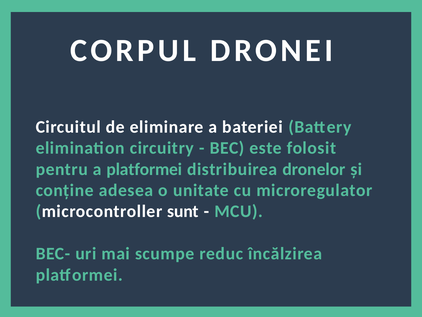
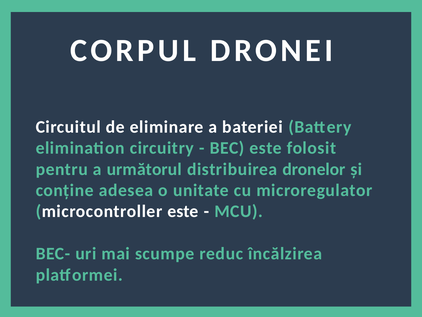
a platformei: platformei -> următorul
microcontroller sunt: sunt -> este
